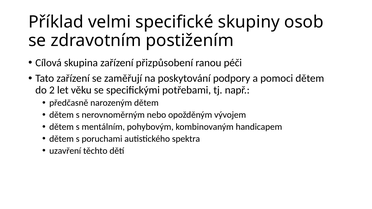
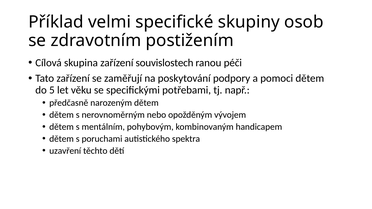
přizpůsobení: přizpůsobení -> souvislostech
2: 2 -> 5
